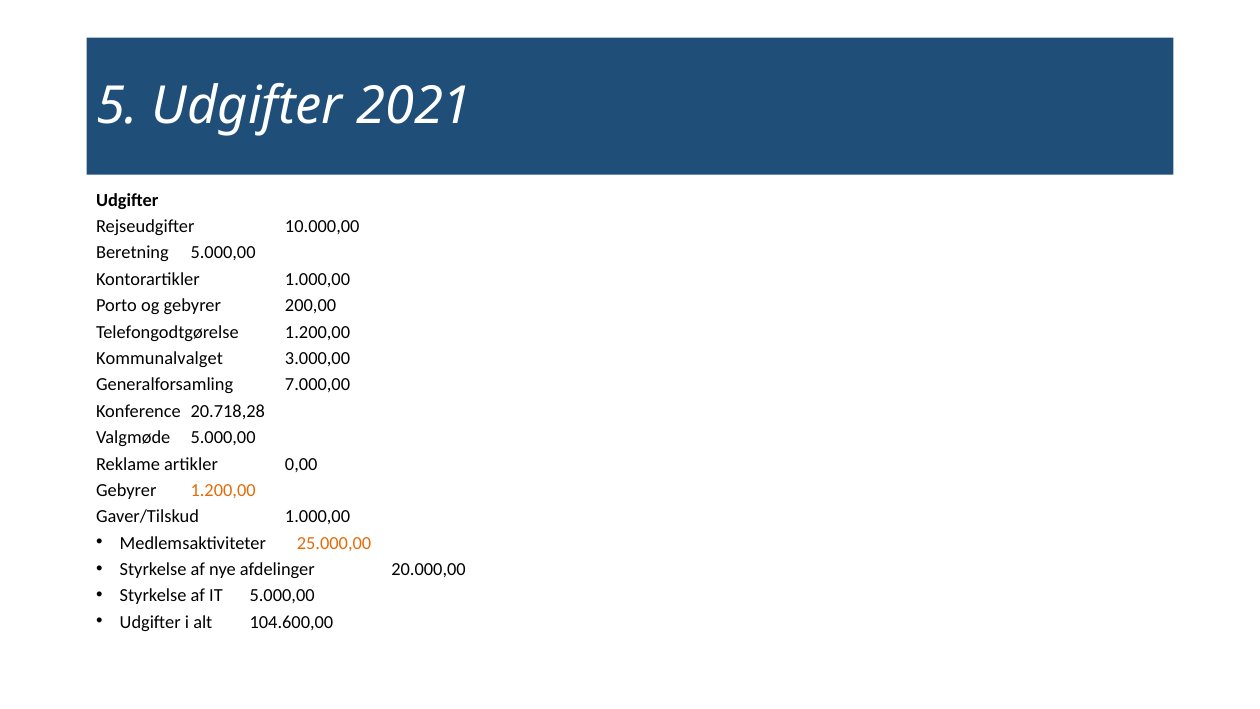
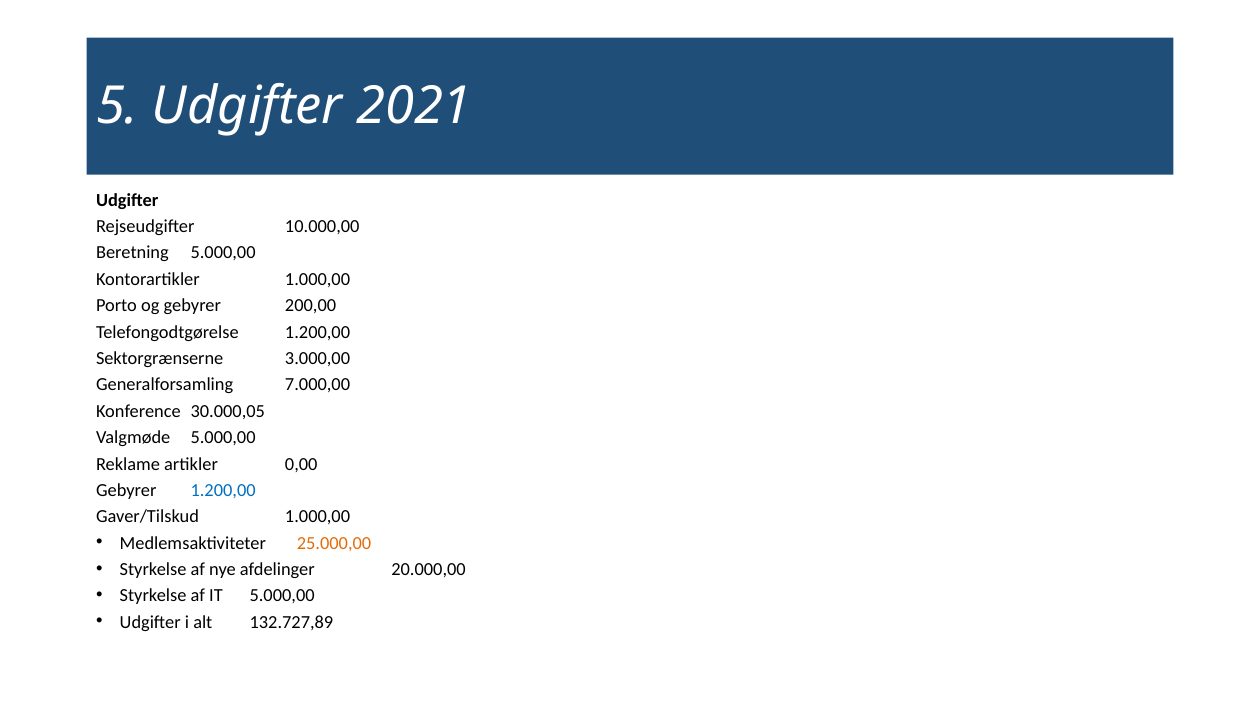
Kommunalvalget: Kommunalvalget -> Sektorgrænserne
20.718,28: 20.718,28 -> 30.000,05
1.200,00 at (223, 490) colour: orange -> blue
104.600,00: 104.600,00 -> 132.727,89
